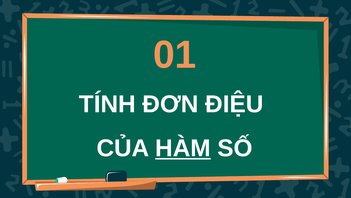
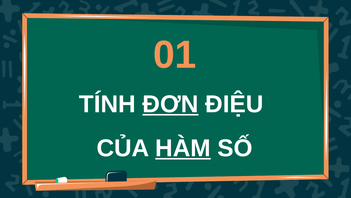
ĐƠN underline: none -> present
